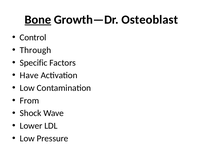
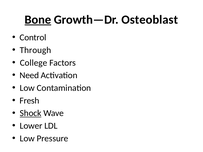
Specific: Specific -> College
Have: Have -> Need
From: From -> Fresh
Shock underline: none -> present
